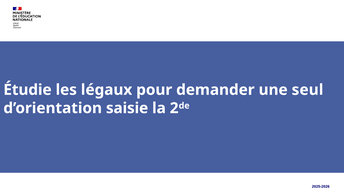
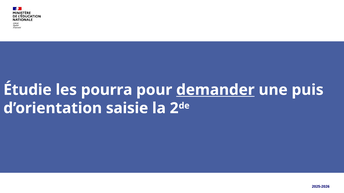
légaux: légaux -> pourra
demander underline: none -> present
seul: seul -> puis
